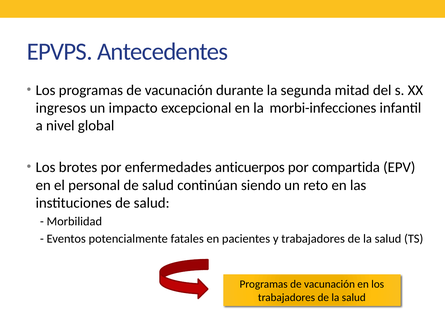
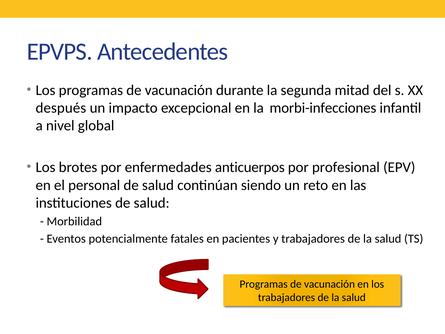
ingresos: ingresos -> después
compartida: compartida -> profesional
